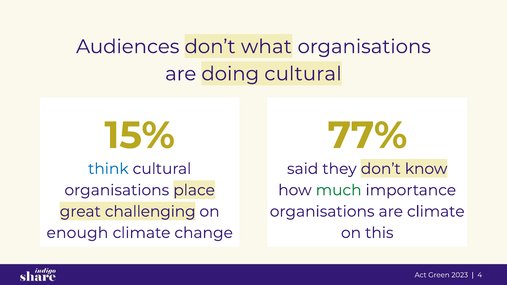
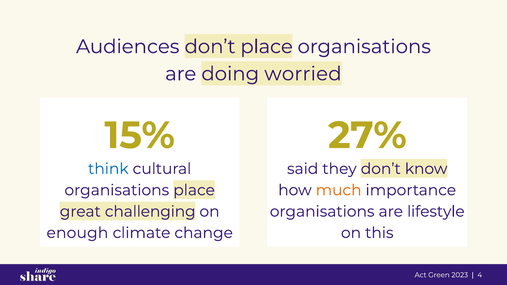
don’t what: what -> place
doing cultural: cultural -> worried
77%: 77% -> 27%
much colour: green -> orange
are climate: climate -> lifestyle
